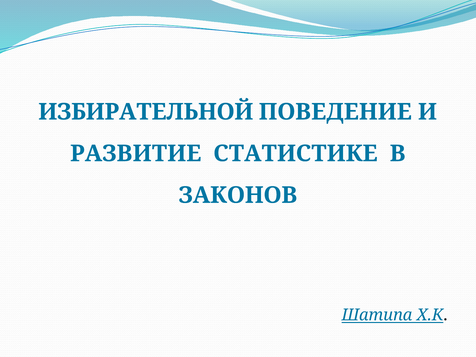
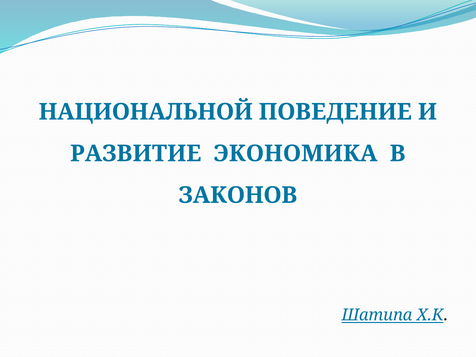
ИЗБИРАТЕЛЬНОЙ: ИЗБИРАТЕЛЬНОЙ -> НАЦИОНАЛЬНОЙ
СТАТИСТИКЕ: СТАТИСТИКЕ -> ЭКОНОМИКА
